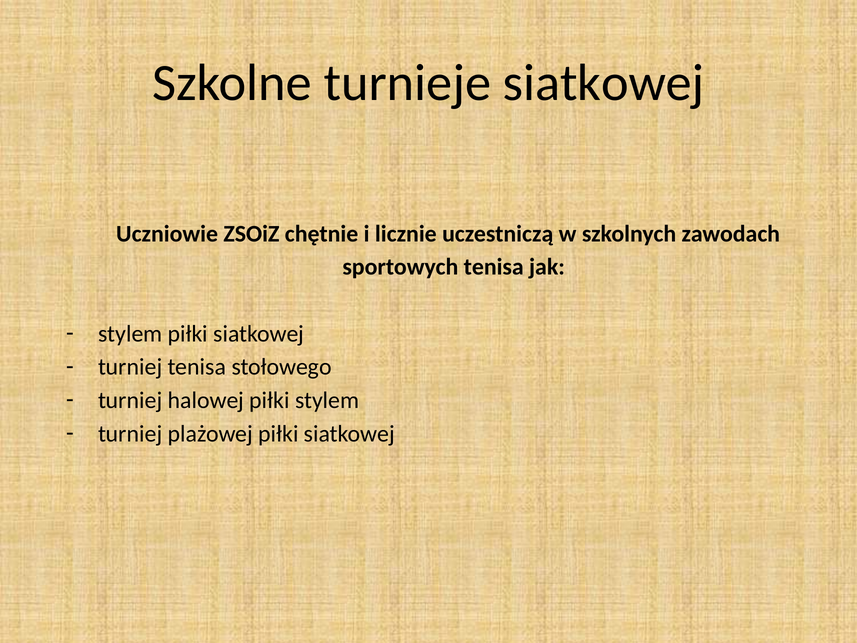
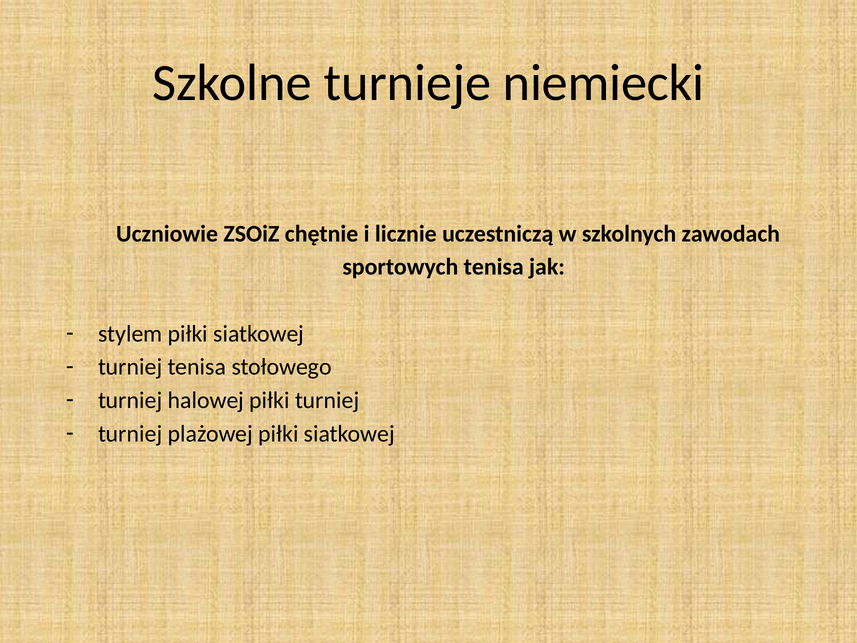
turnieje siatkowej: siatkowej -> niemiecki
piłki stylem: stylem -> turniej
